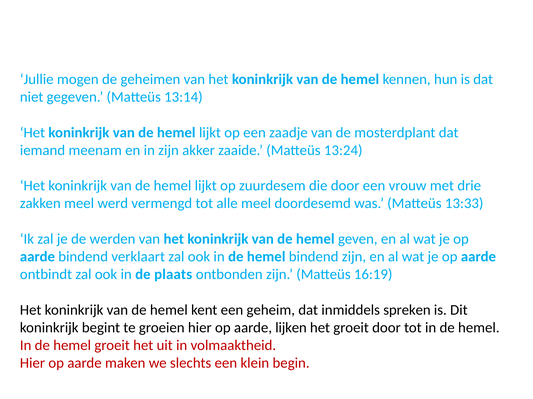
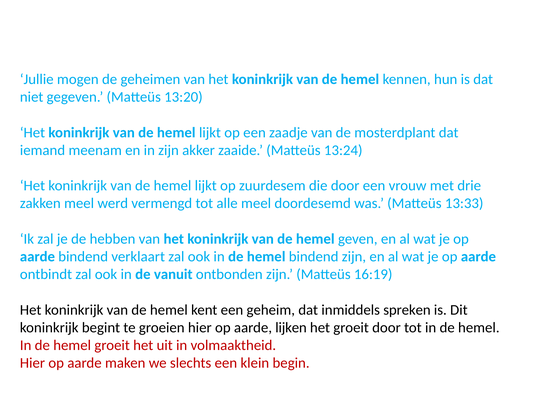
13:14: 13:14 -> 13:20
werden: werden -> hebben
plaats: plaats -> vanuit
